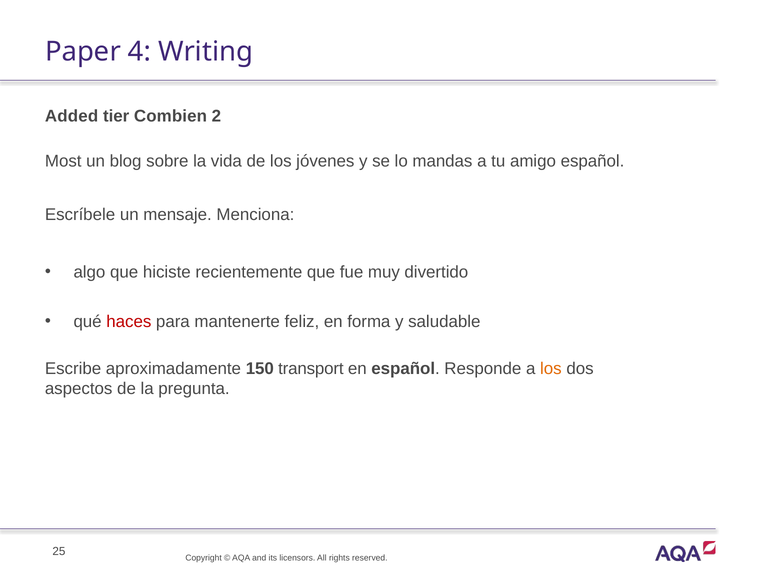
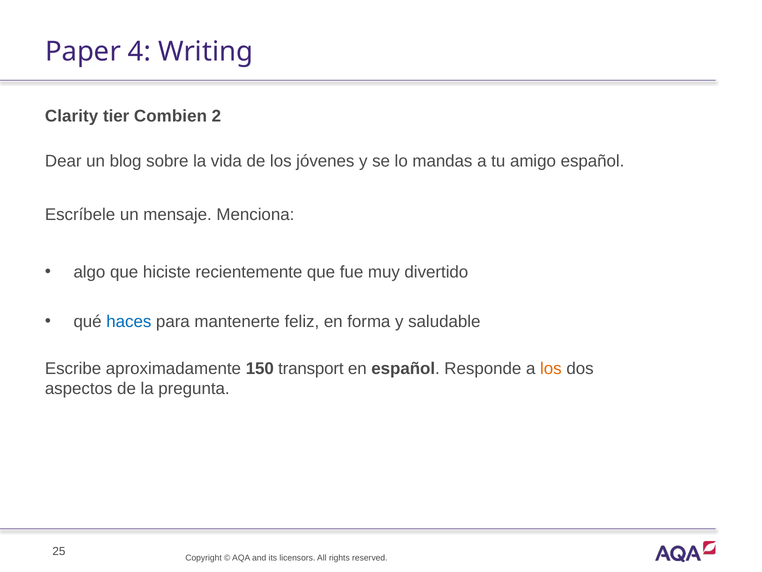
Added: Added -> Clarity
Most: Most -> Dear
haces colour: red -> blue
